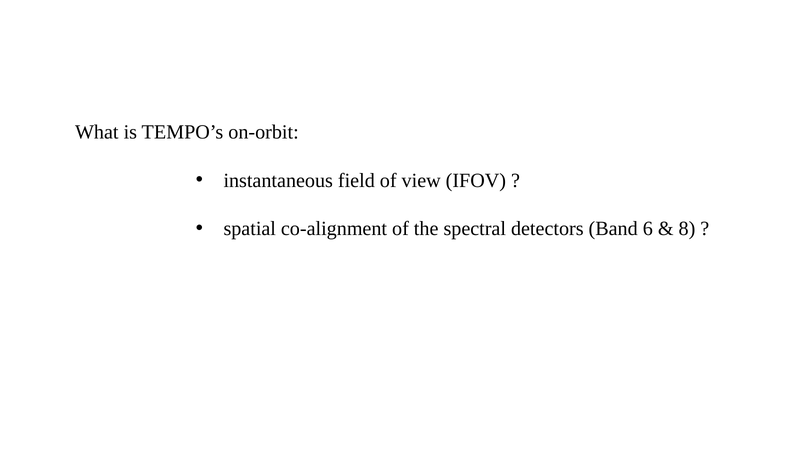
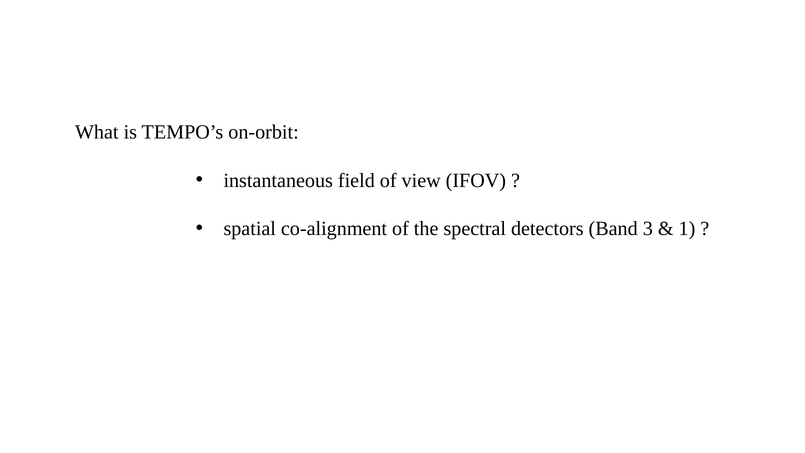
6: 6 -> 3
8: 8 -> 1
